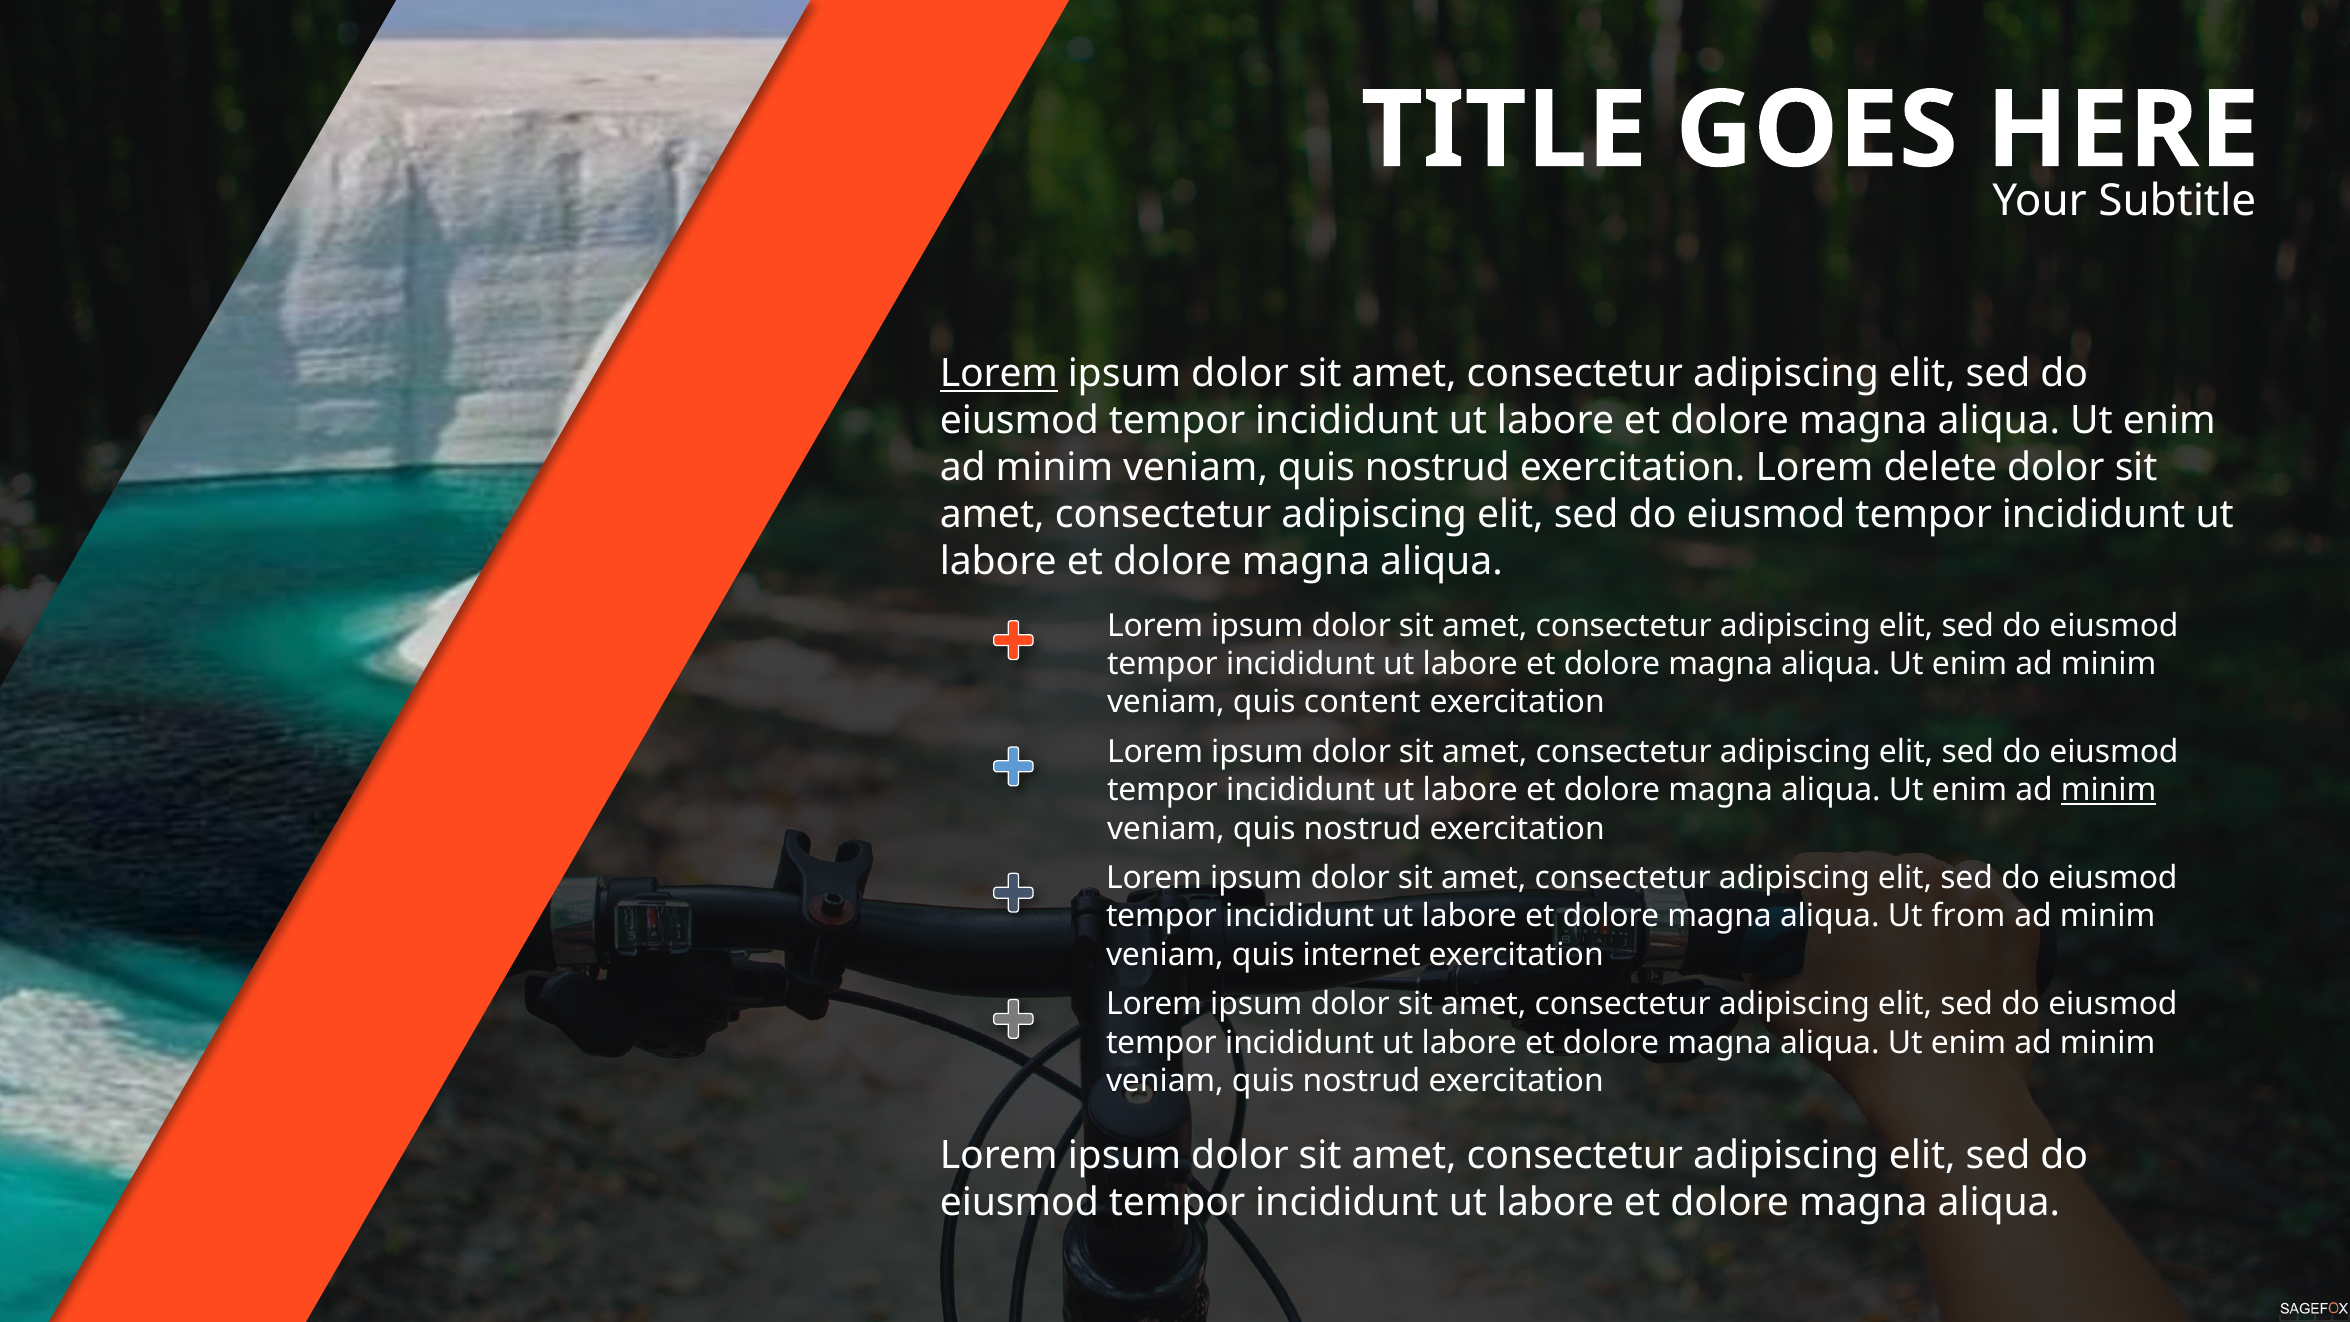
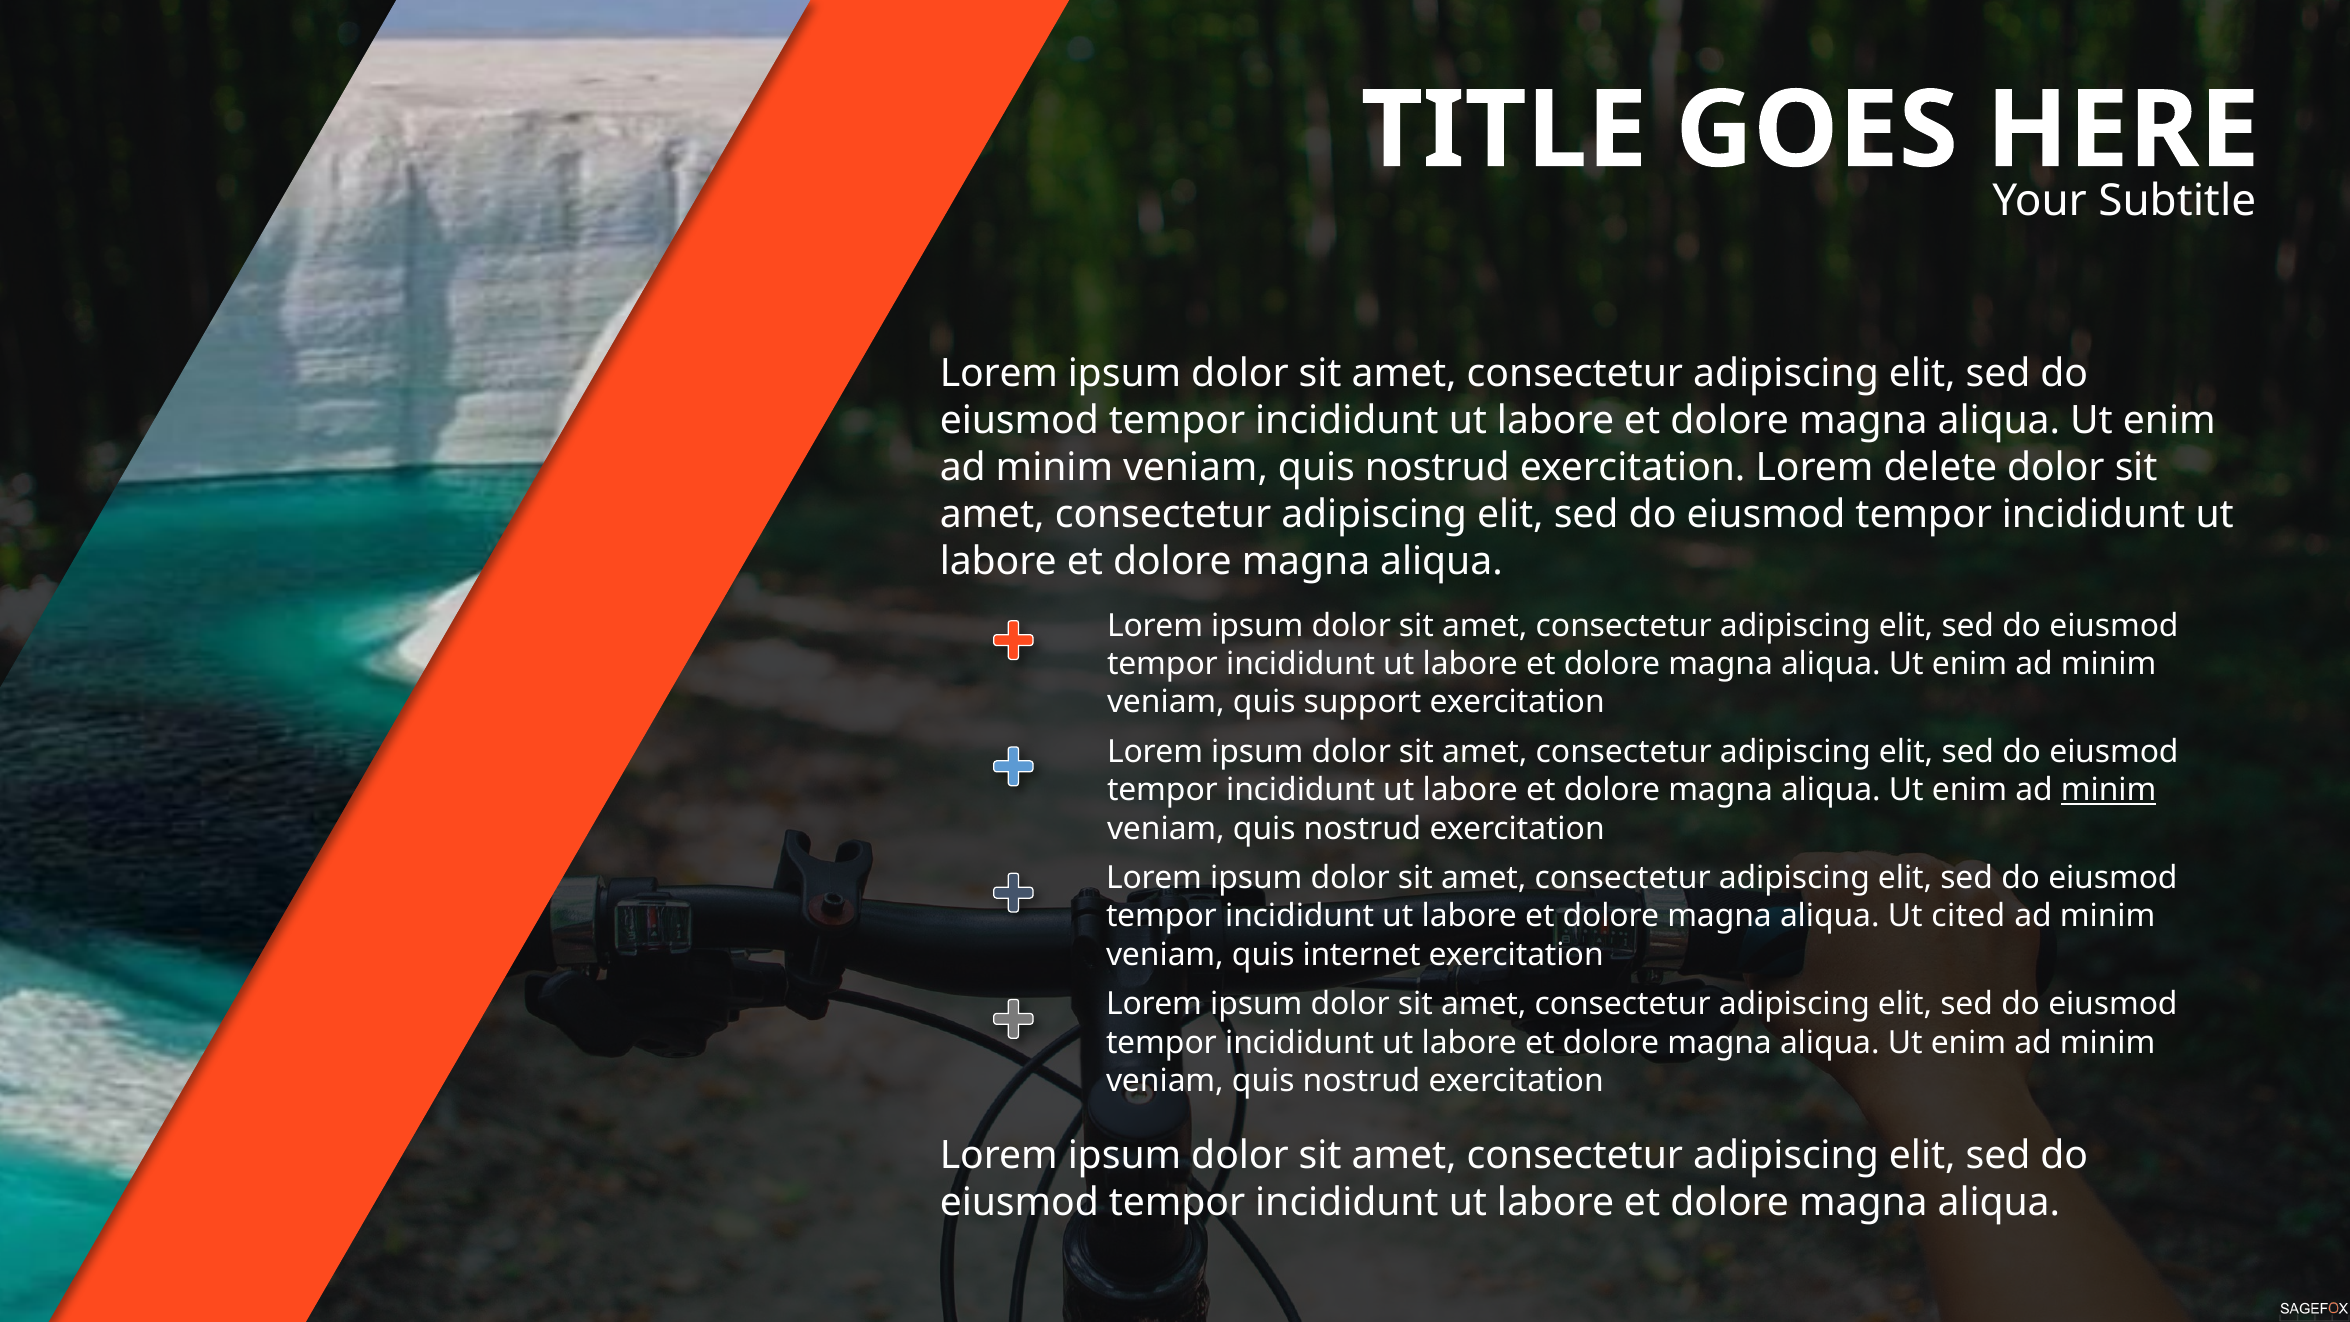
Lorem at (999, 374) underline: present -> none
content: content -> support
from: from -> cited
